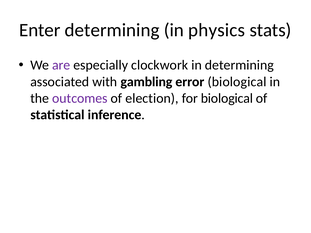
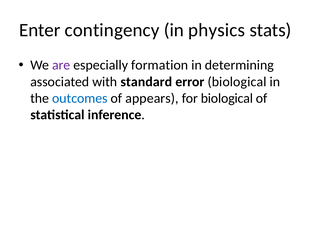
Enter determining: determining -> contingency
clockwork: clockwork -> formation
gambling: gambling -> standard
outcomes colour: purple -> blue
election: election -> appears
